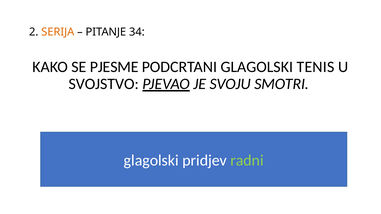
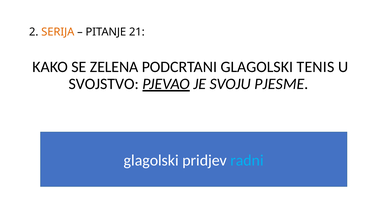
34: 34 -> 21
PJESME: PJESME -> ZELENA
SMOTRI: SMOTRI -> PJESME
radni colour: light green -> light blue
